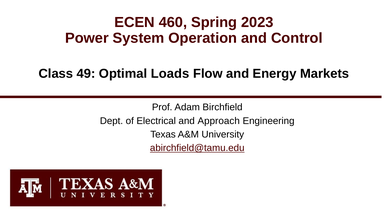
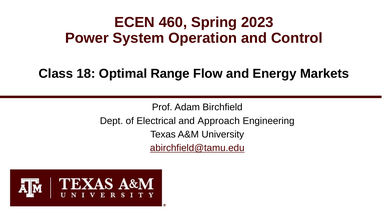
49: 49 -> 18
Loads: Loads -> Range
